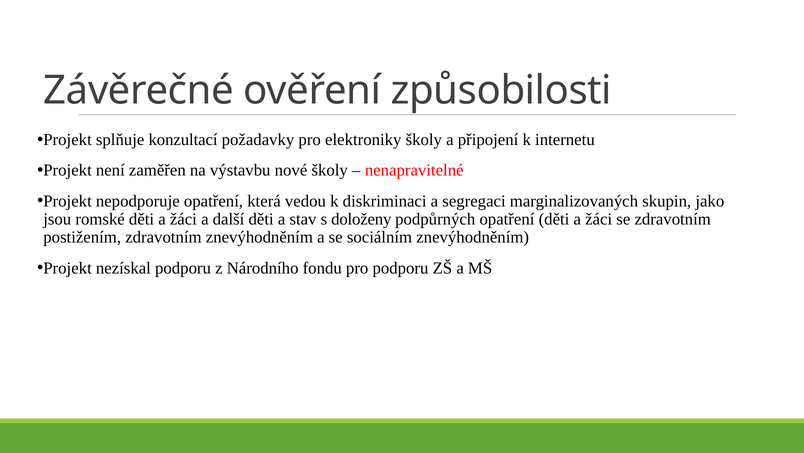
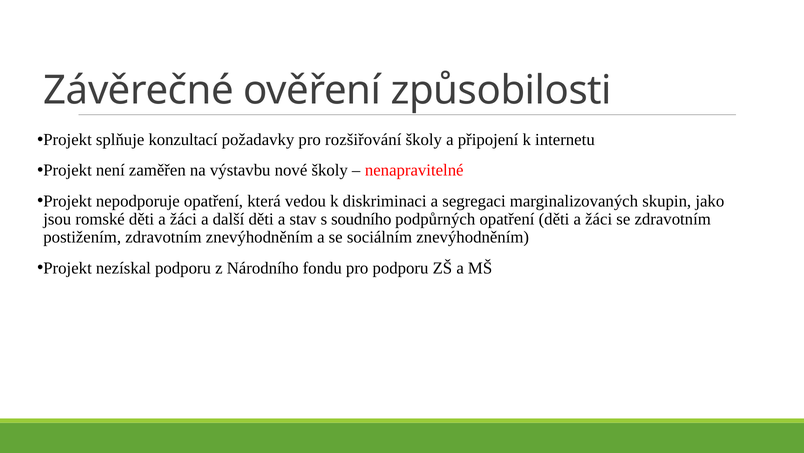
elektroniky: elektroniky -> rozšiřování
doloženy: doloženy -> soudního
